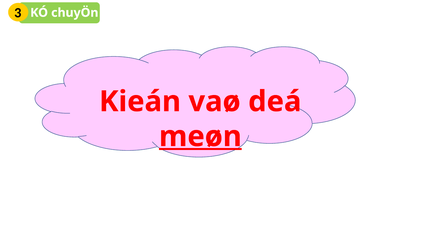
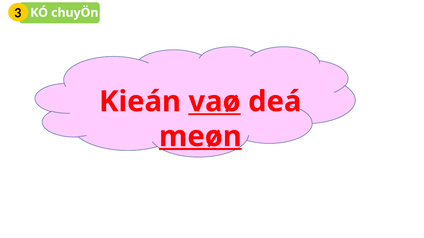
vaø underline: none -> present
